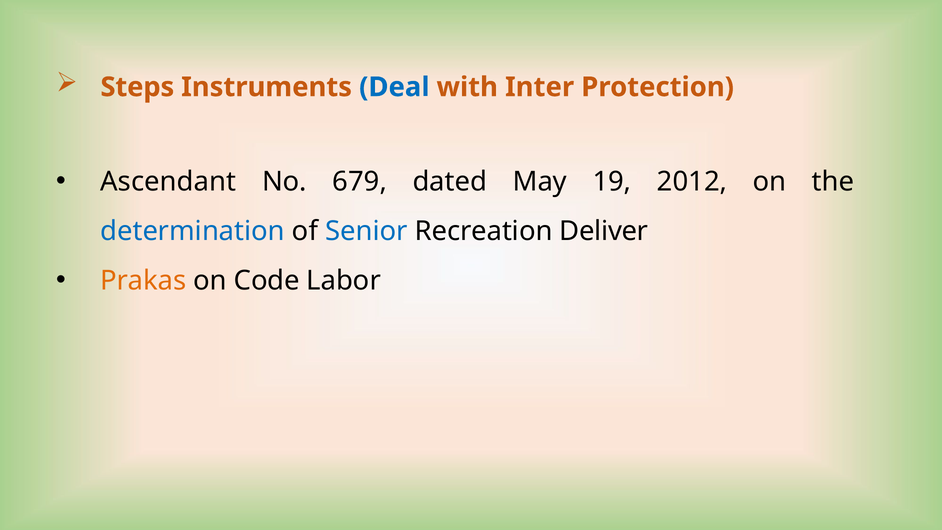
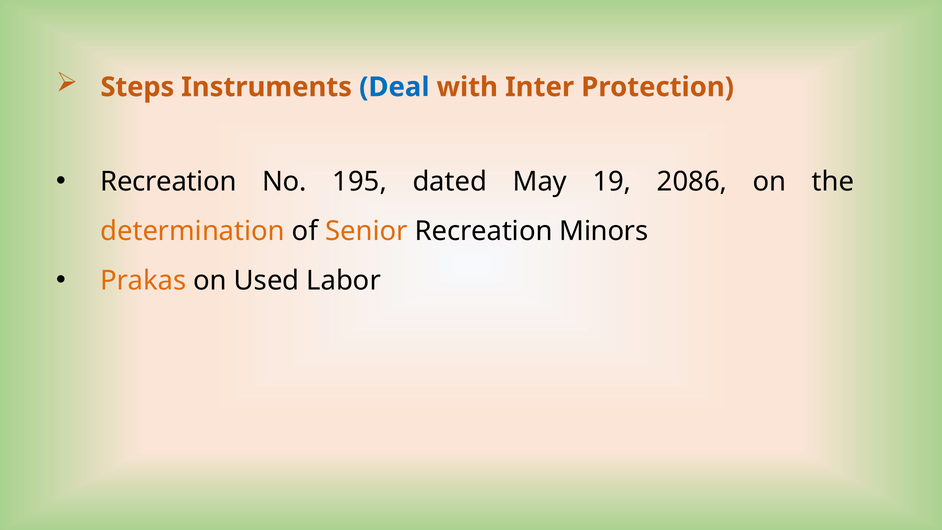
Ascendant at (168, 182): Ascendant -> Recreation
679: 679 -> 195
2012: 2012 -> 2086
determination colour: blue -> orange
Senior colour: blue -> orange
Deliver: Deliver -> Minors
Code: Code -> Used
